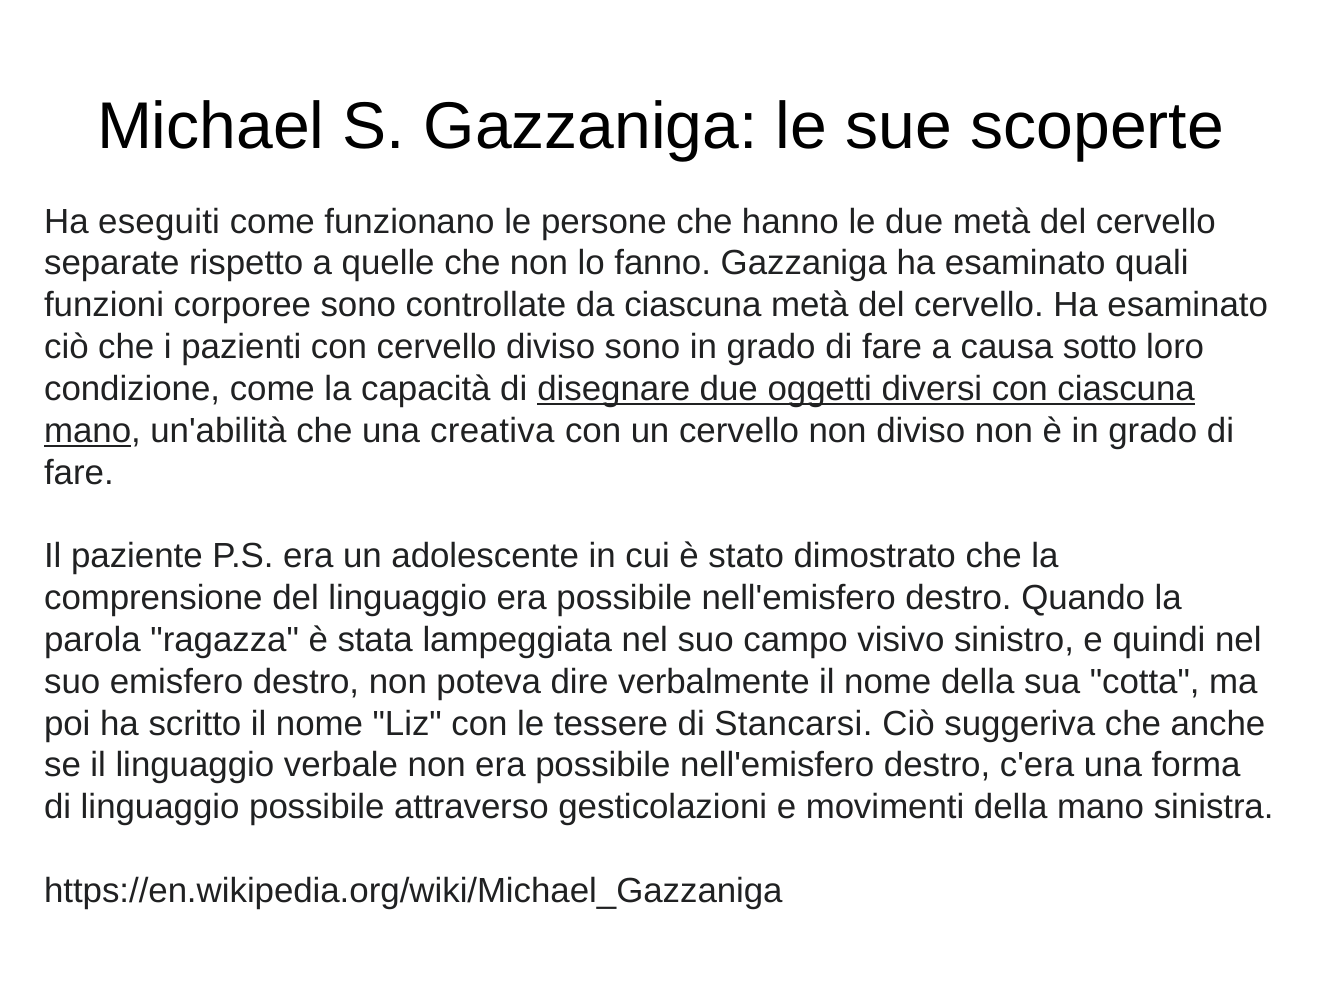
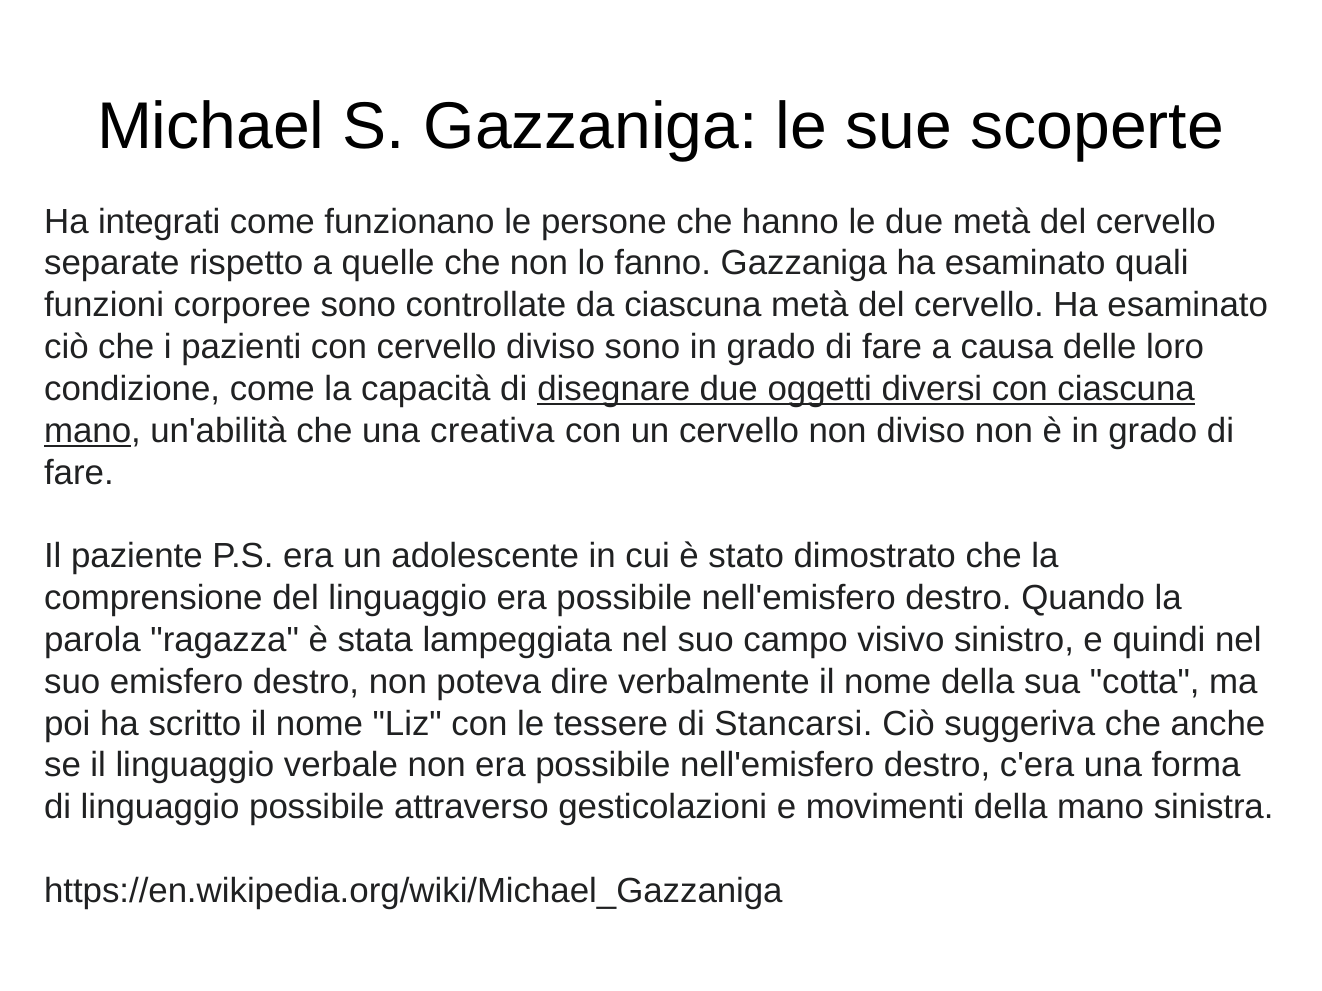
eseguiti: eseguiti -> integrati
sotto: sotto -> delle
